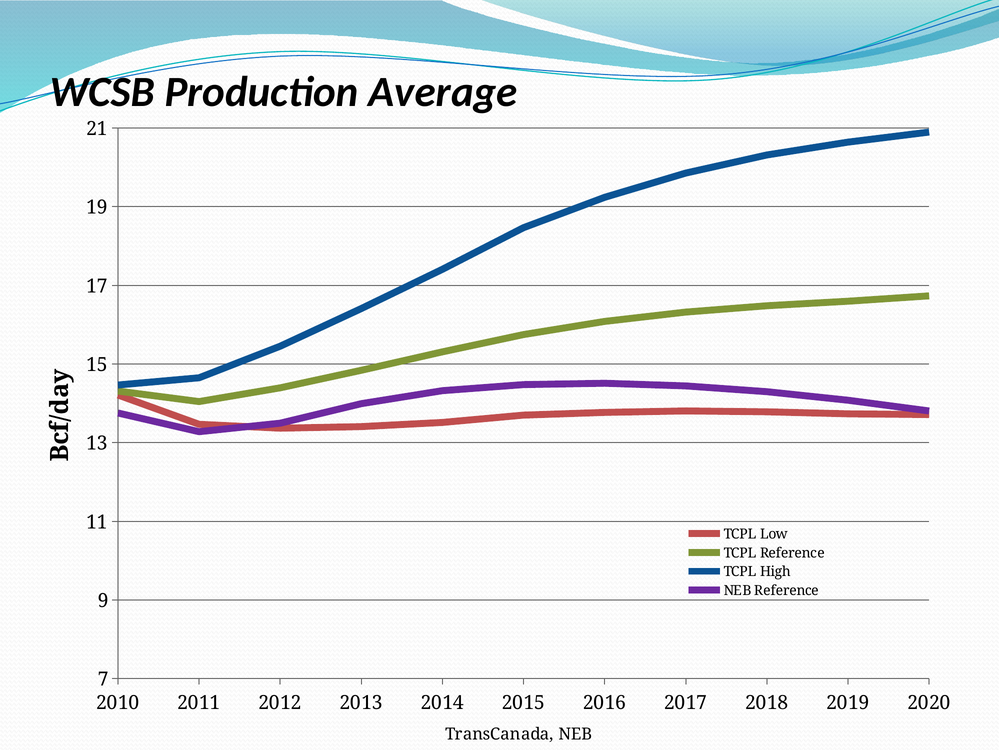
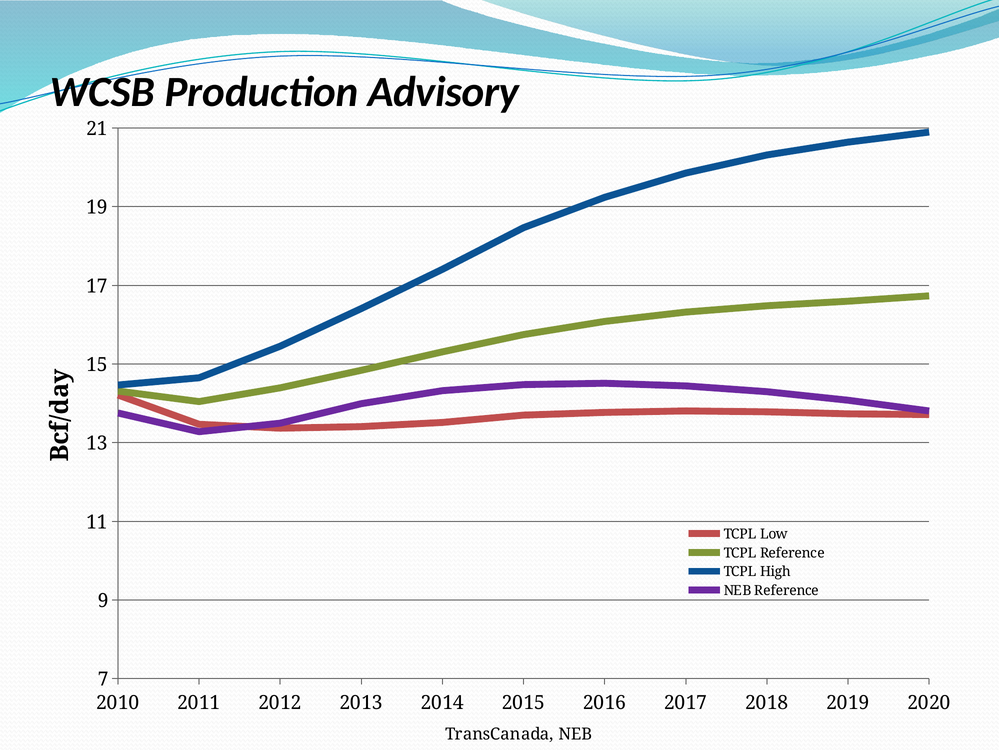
Average: Average -> Advisory
